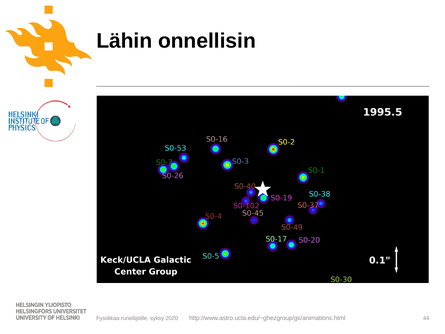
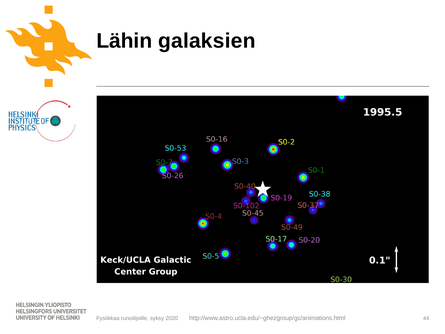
onnellisin: onnellisin -> galaksien
